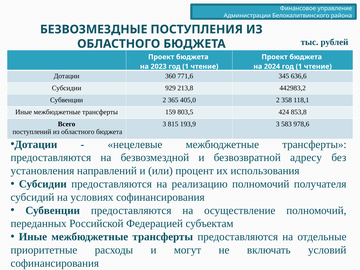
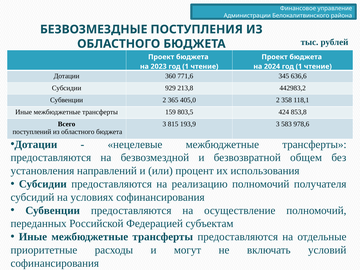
адресу: адресу -> общем
